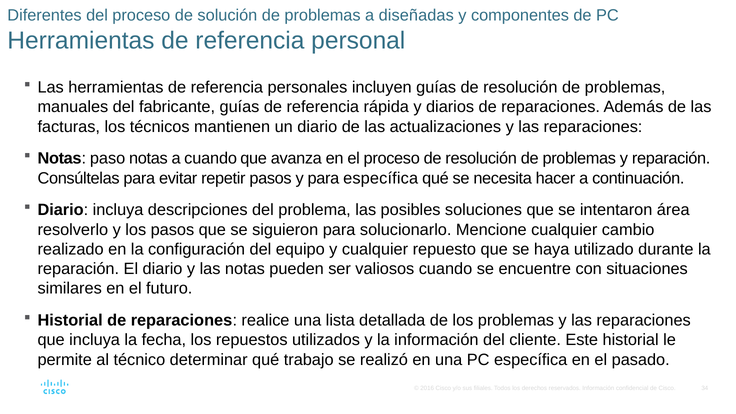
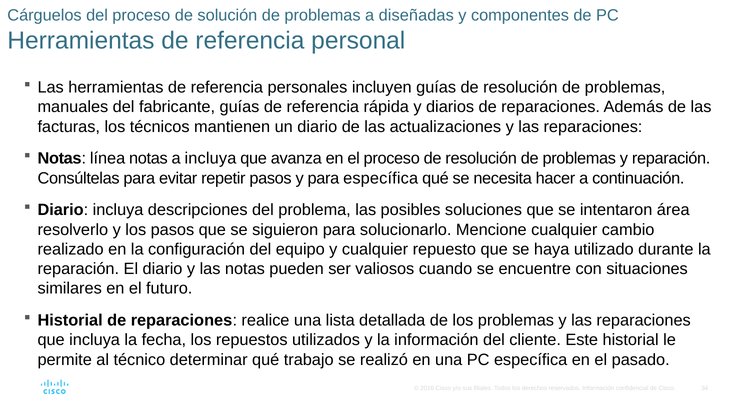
Diferentes: Diferentes -> Cárguelos
paso: paso -> línea
a cuando: cuando -> incluya
